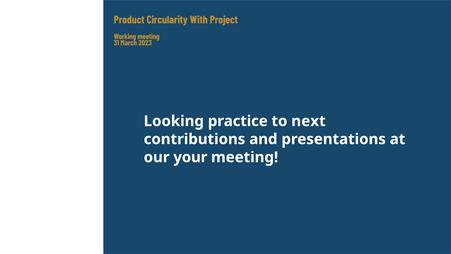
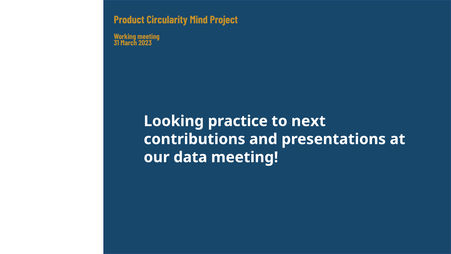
With: With -> Mind
your: your -> data
